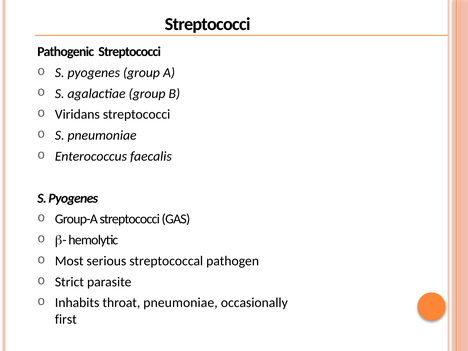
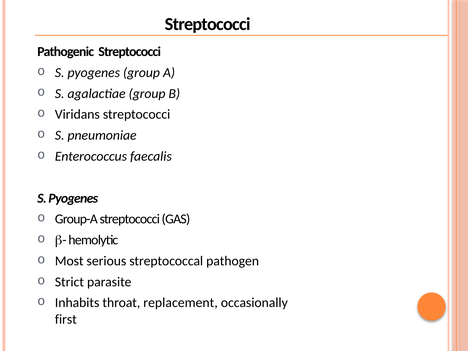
throat pneumoniae: pneumoniae -> replacement
